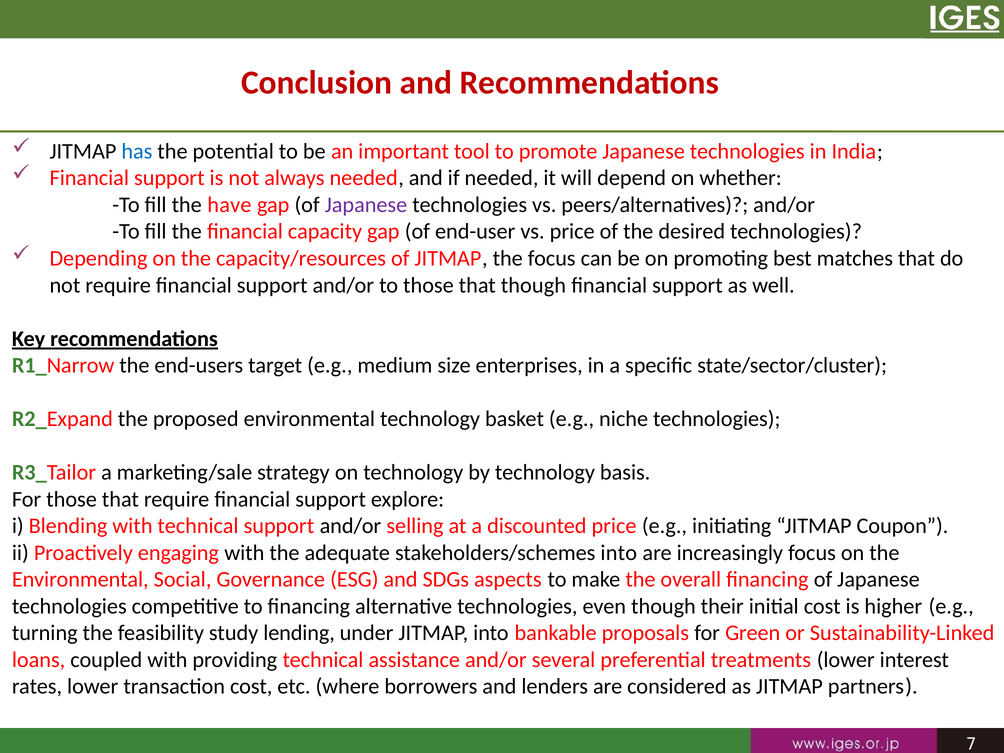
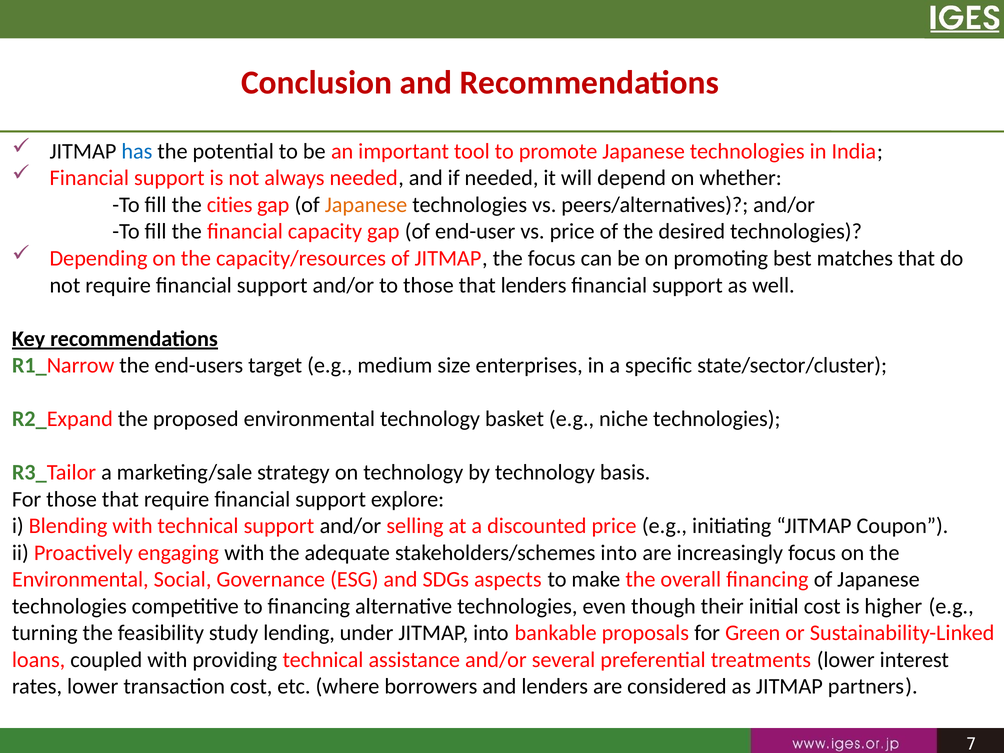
have: have -> cities
Japanese at (366, 205) colour: purple -> orange
that though: though -> lenders
